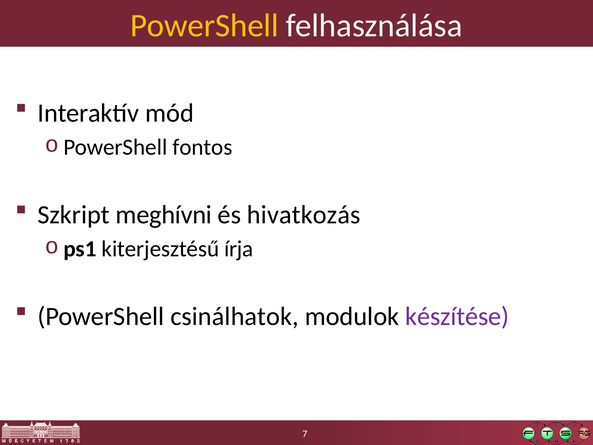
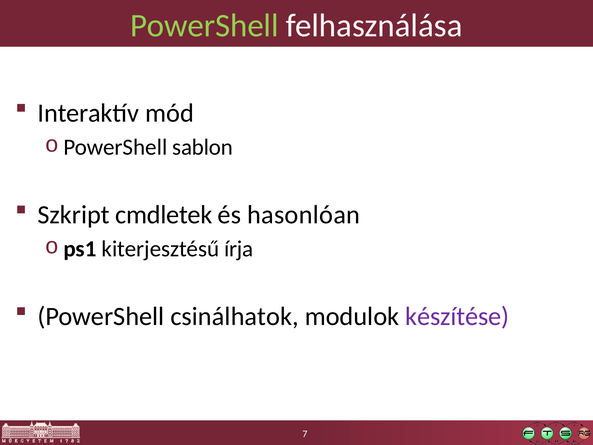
PowerShell at (204, 26) colour: yellow -> light green
fontos: fontos -> sablon
meghívni: meghívni -> cmdletek
hivatkozás: hivatkozás -> hasonlóan
